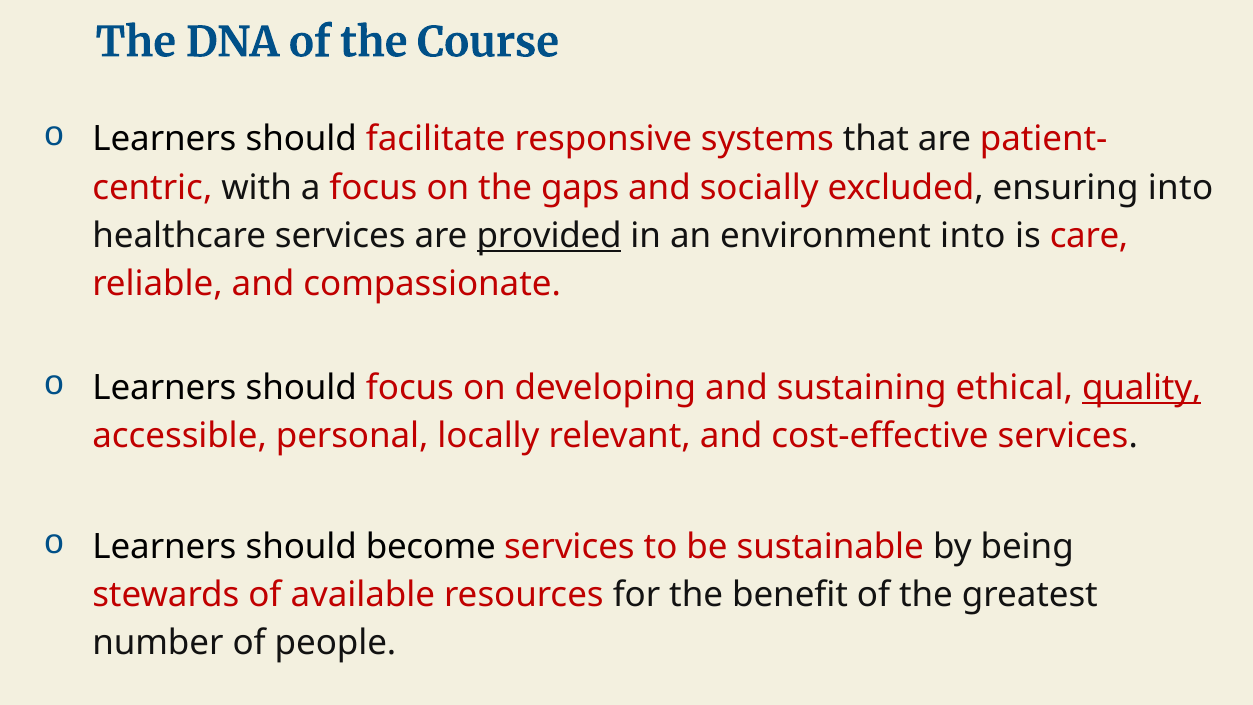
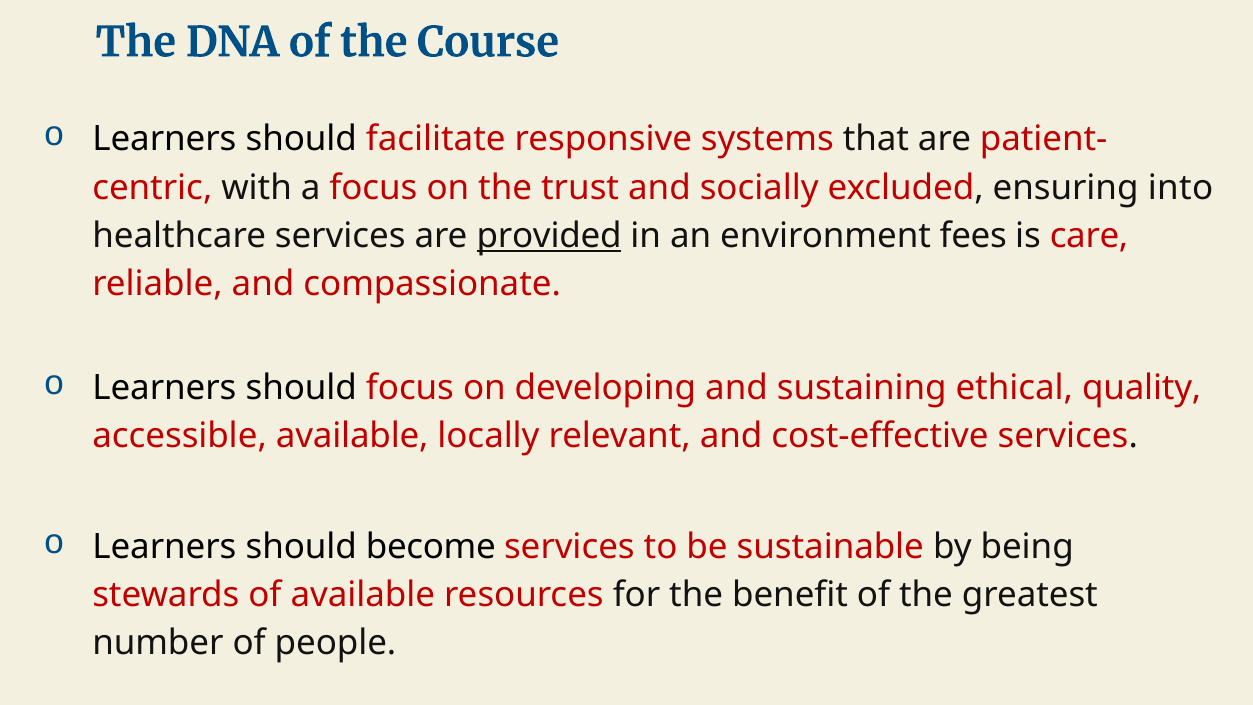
gaps: gaps -> trust
environment into: into -> fees
quality underline: present -> none
accessible personal: personal -> available
